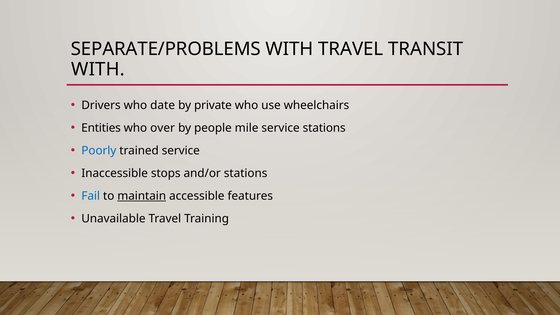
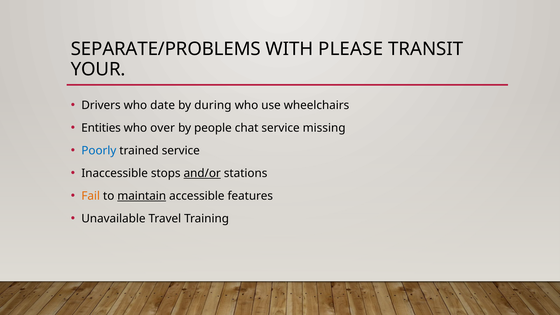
WITH TRAVEL: TRAVEL -> PLEASE
WITH at (98, 69): WITH -> YOUR
private: private -> during
mile: mile -> chat
service stations: stations -> missing
and/or underline: none -> present
Fail colour: blue -> orange
